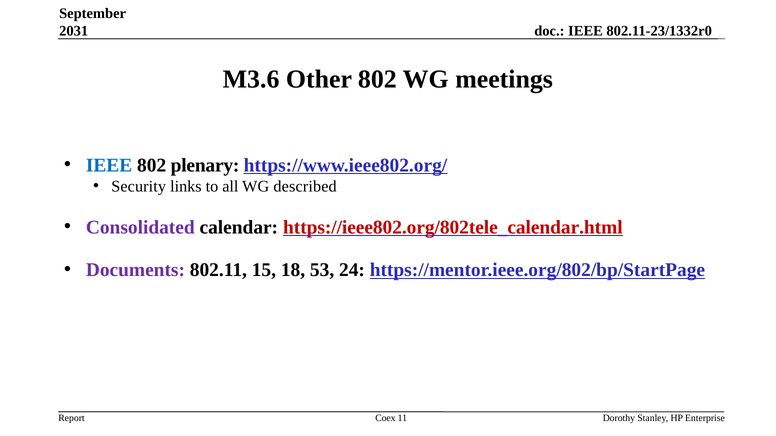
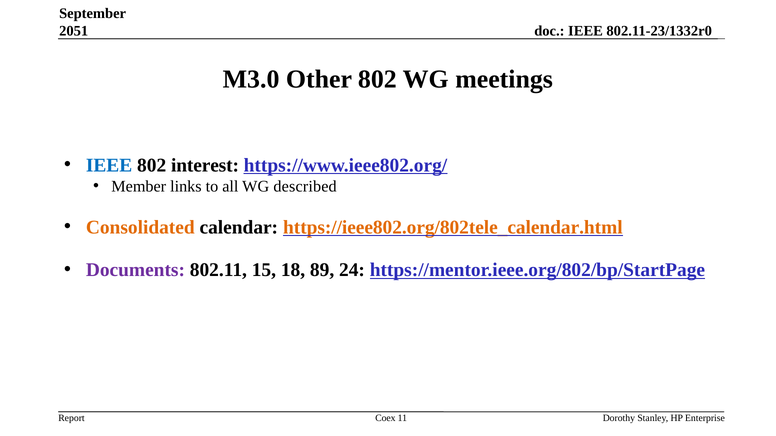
2031: 2031 -> 2051
M3.6: M3.6 -> M3.0
plenary: plenary -> interest
Security: Security -> Member
Consolidated colour: purple -> orange
https://ieee802.org/802tele_calendar.html colour: red -> orange
53: 53 -> 89
